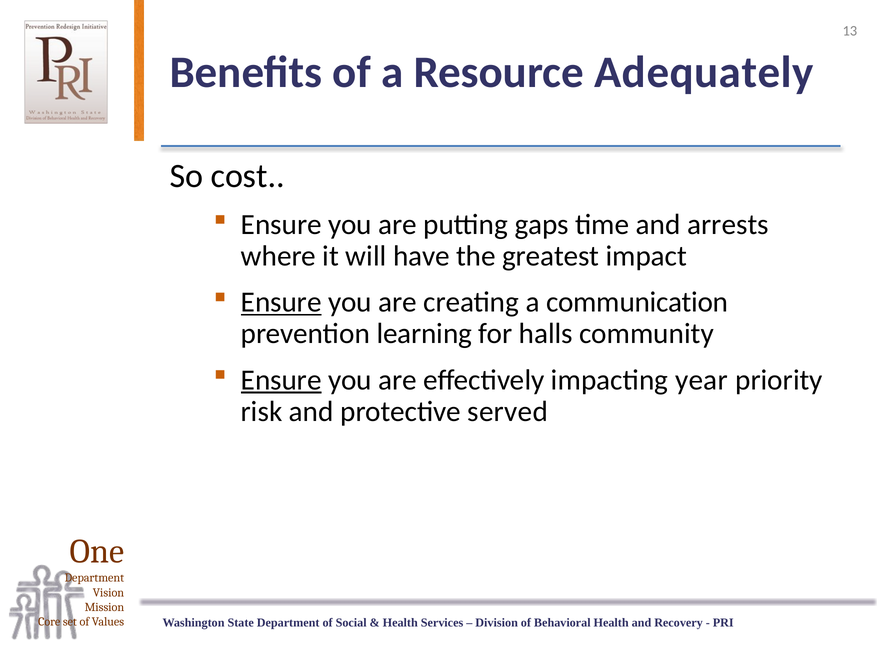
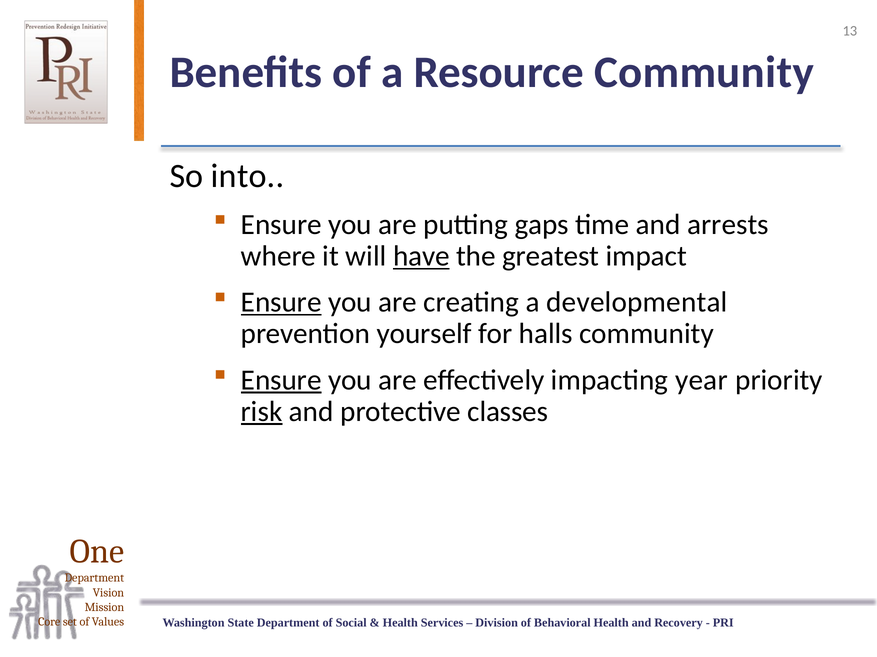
Resource Adequately: Adequately -> Community
cost: cost -> into
have underline: none -> present
communication: communication -> developmental
learning: learning -> yourself
risk underline: none -> present
served: served -> classes
